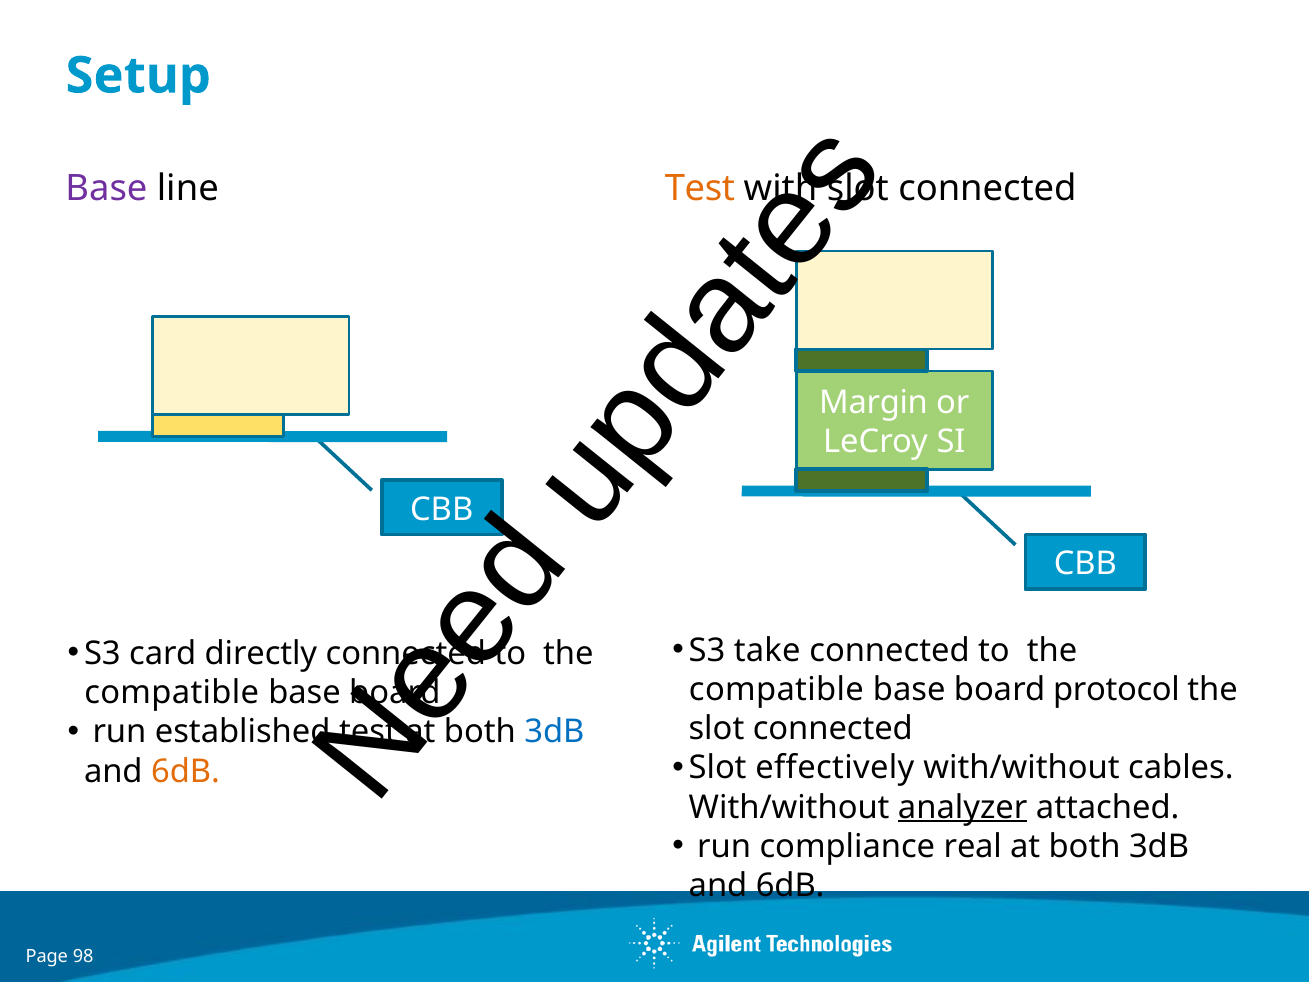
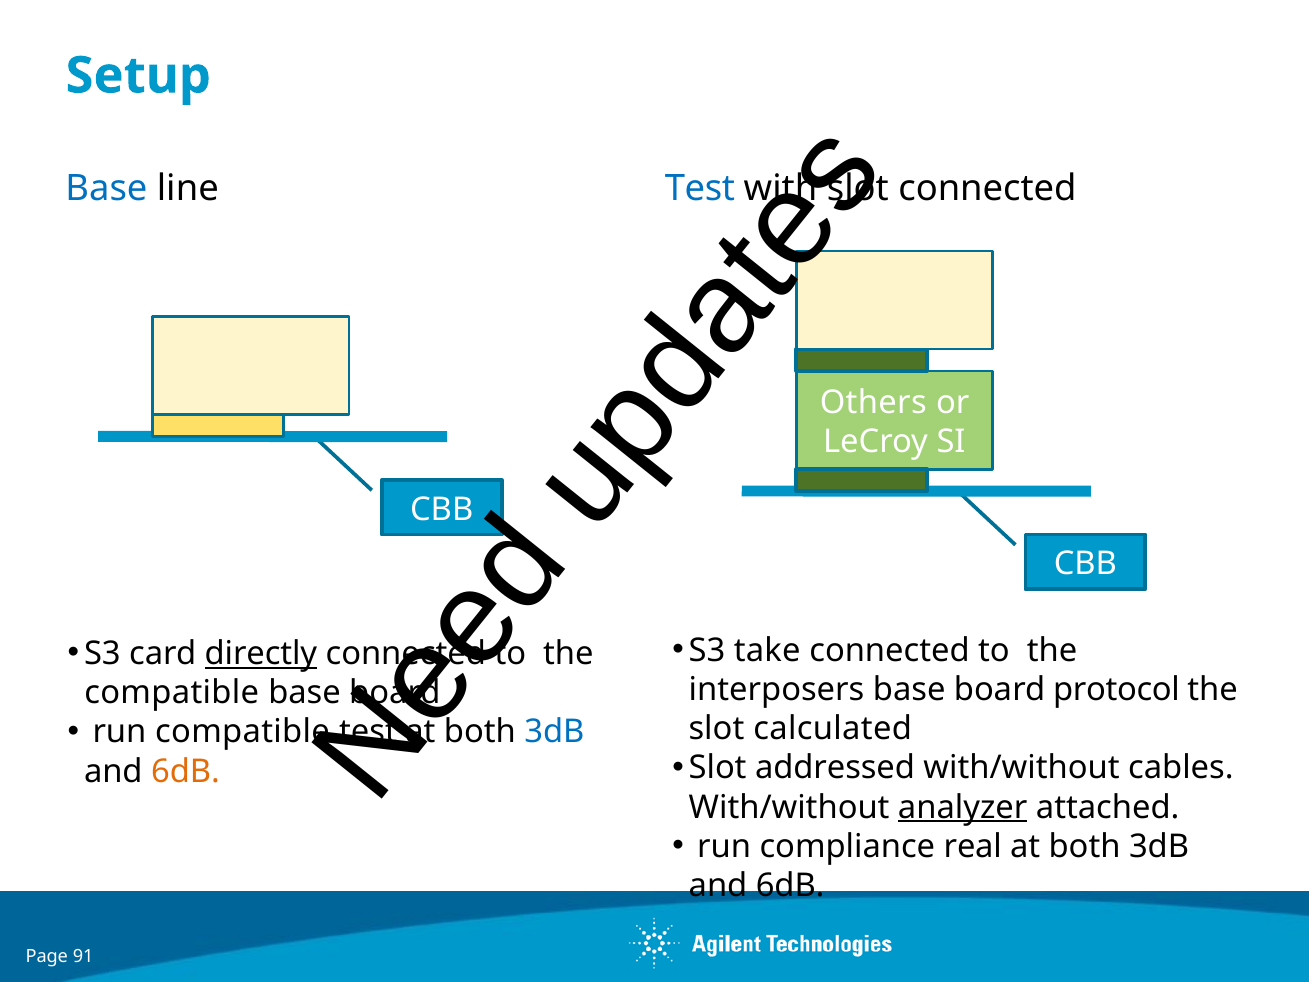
Base at (106, 188) colour: purple -> blue
Test at (700, 188) colour: orange -> blue
Margin: Margin -> Others
directly underline: none -> present
compatible at (776, 689): compatible -> interposers
run established: established -> compatible
connected at (833, 729): connected -> calculated
effectively: effectively -> addressed
98: 98 -> 91
